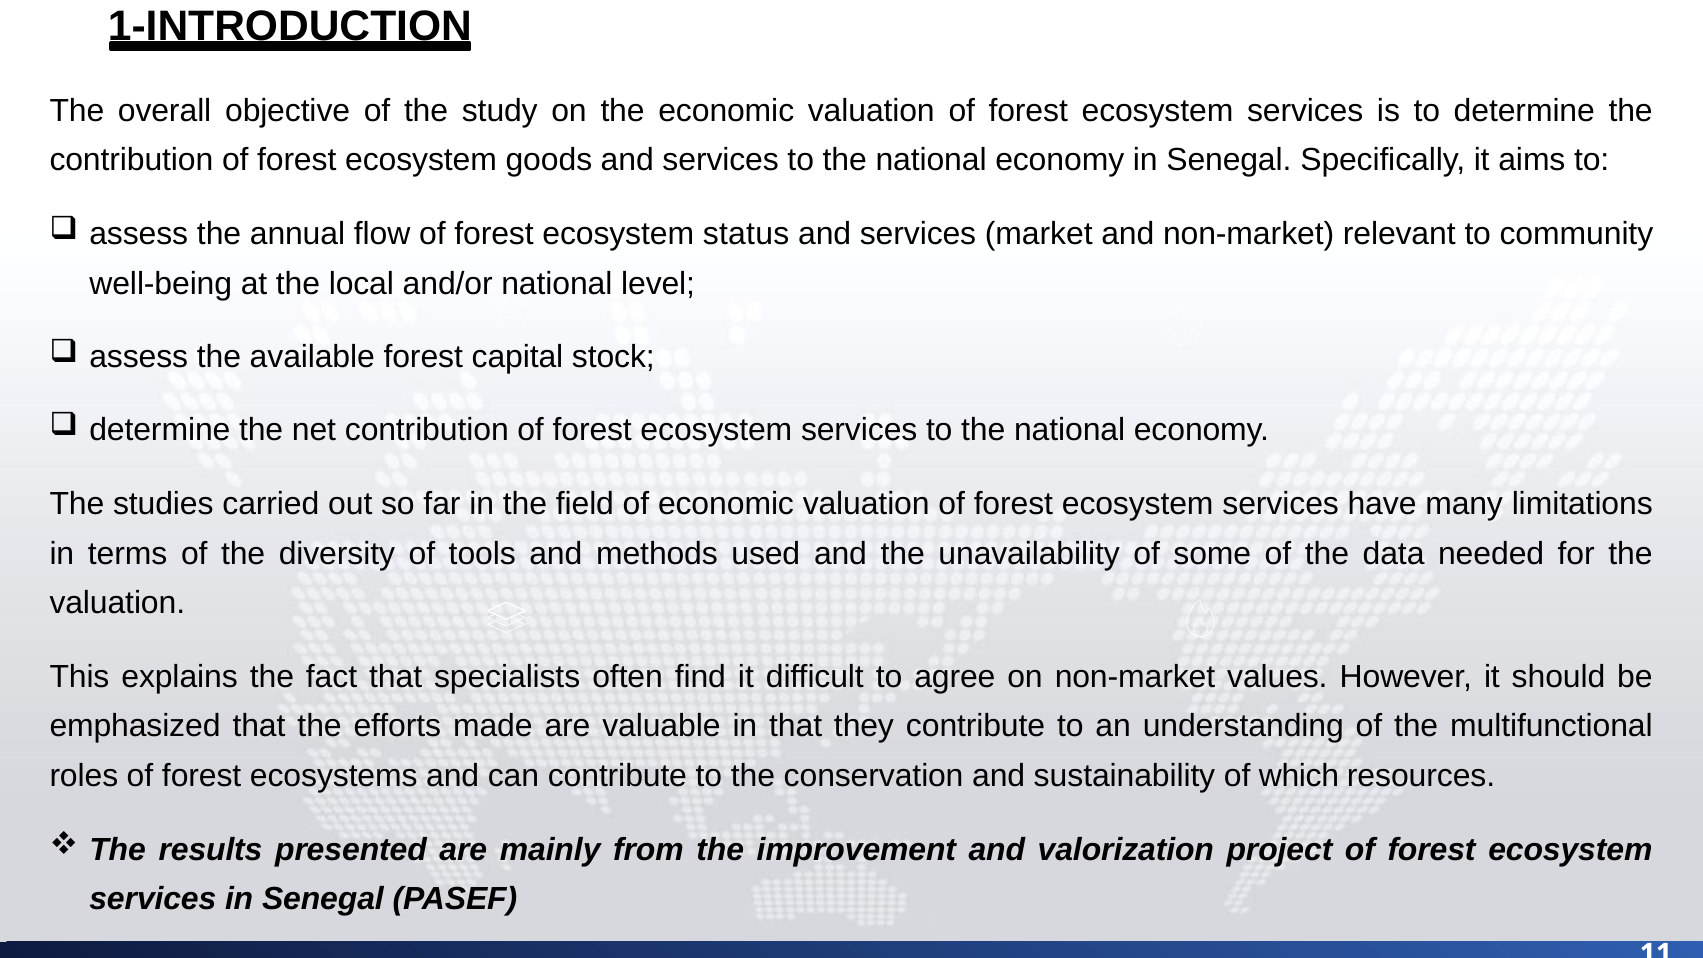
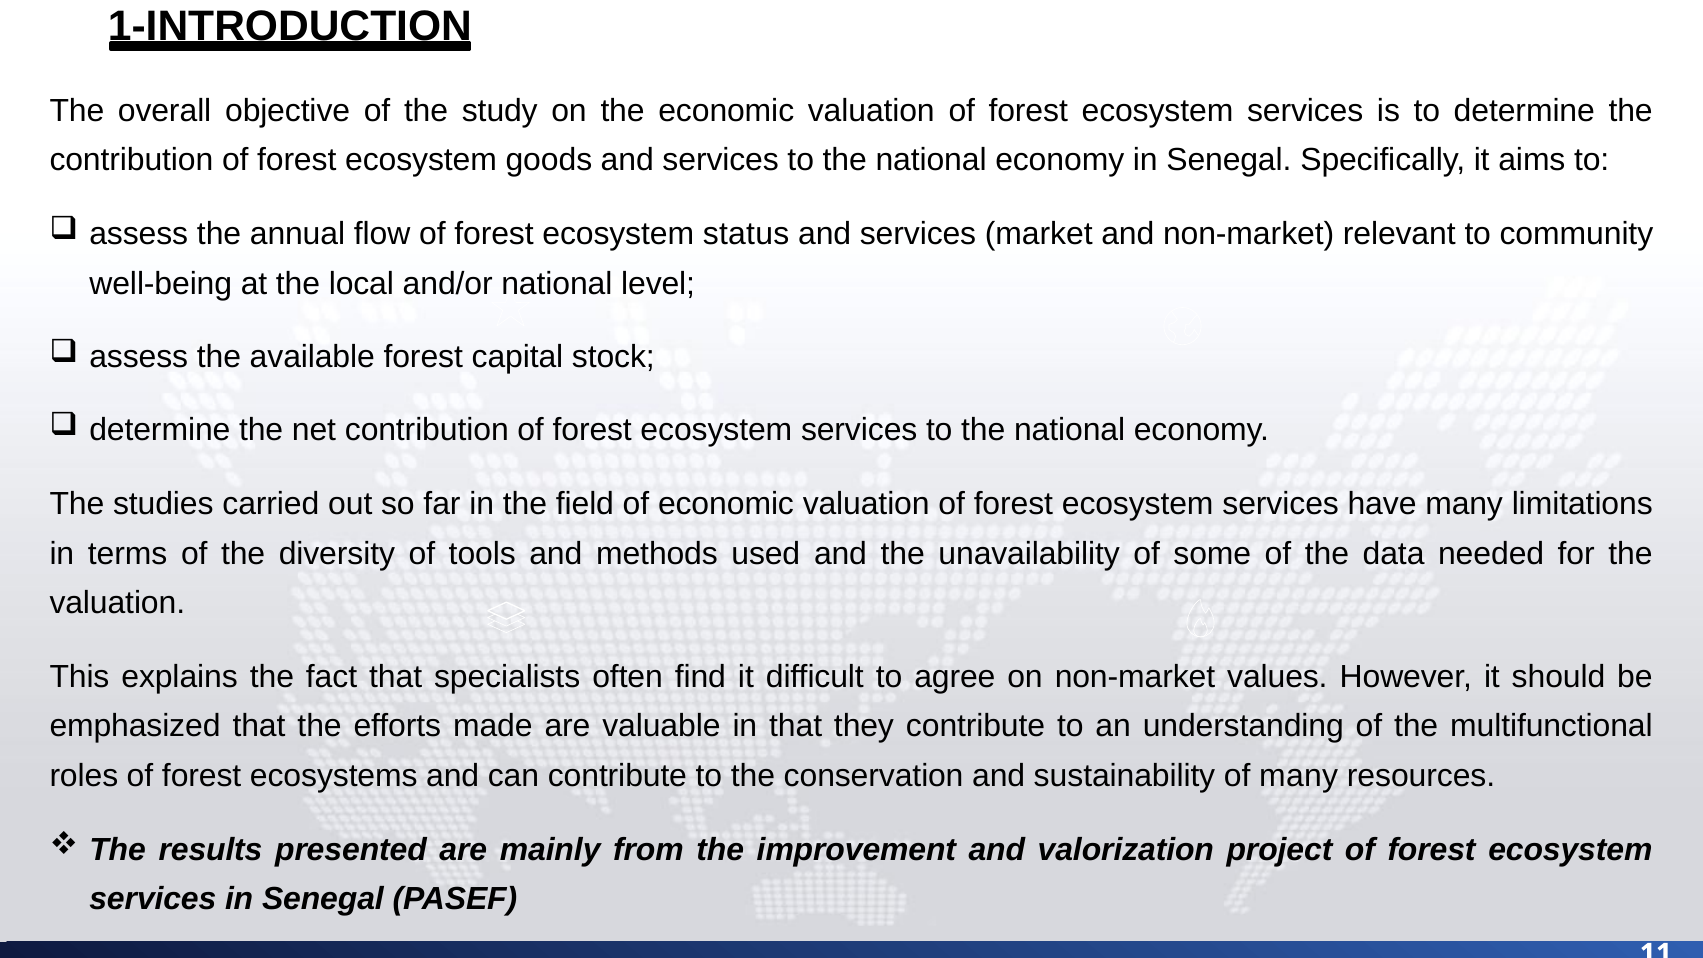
of which: which -> many
